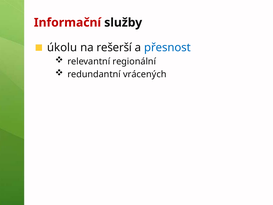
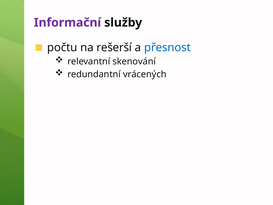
Informační colour: red -> purple
úkolu: úkolu -> počtu
regionální: regionální -> skenování
